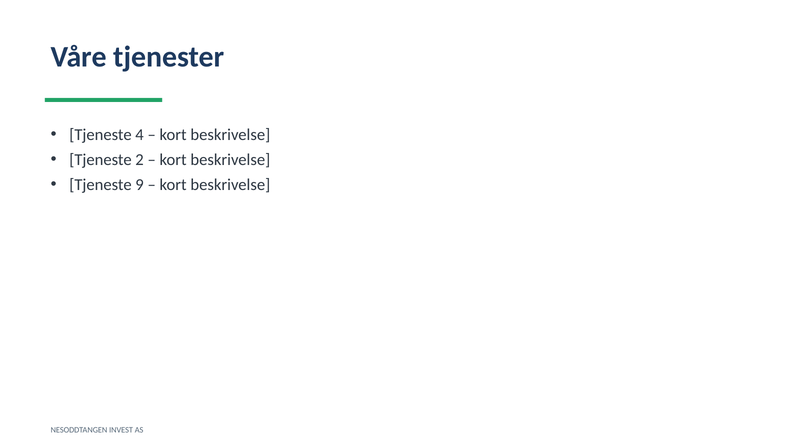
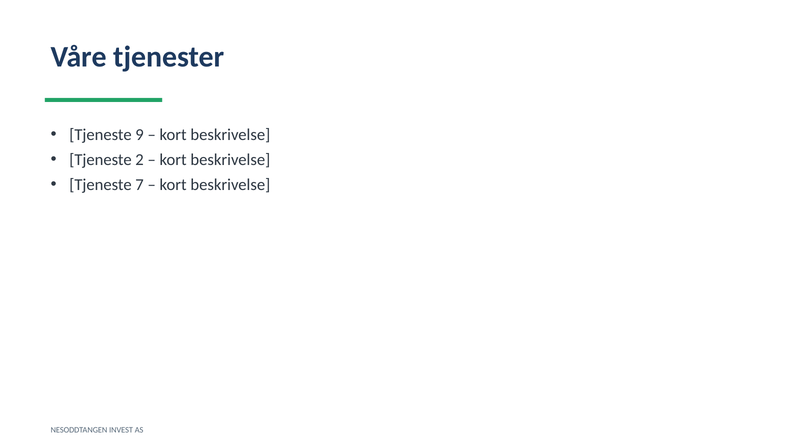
4: 4 -> 9
9: 9 -> 7
